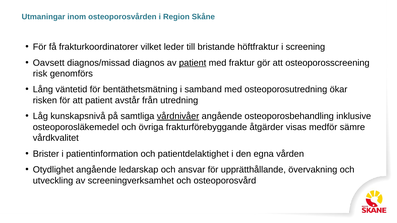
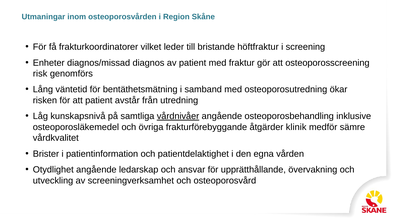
Oavsett: Oavsett -> Enheter
patient at (193, 63) underline: present -> none
visas: visas -> klinik
